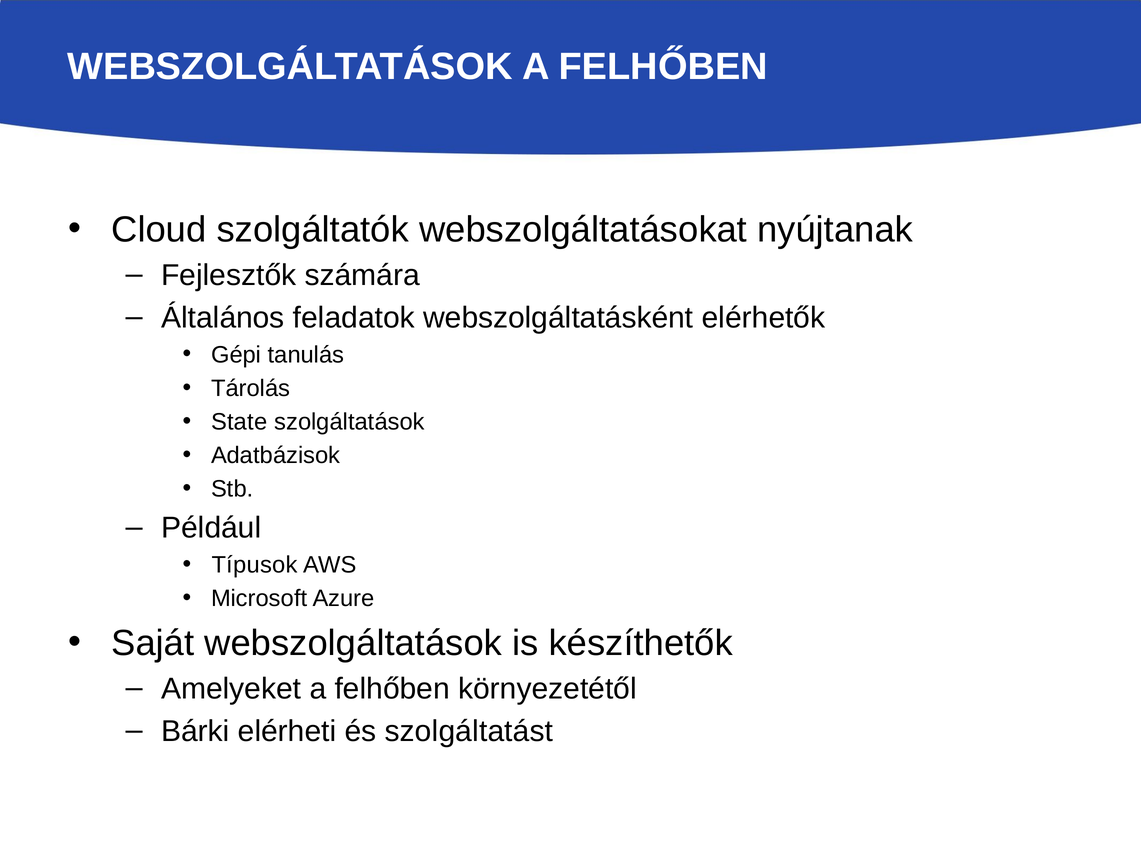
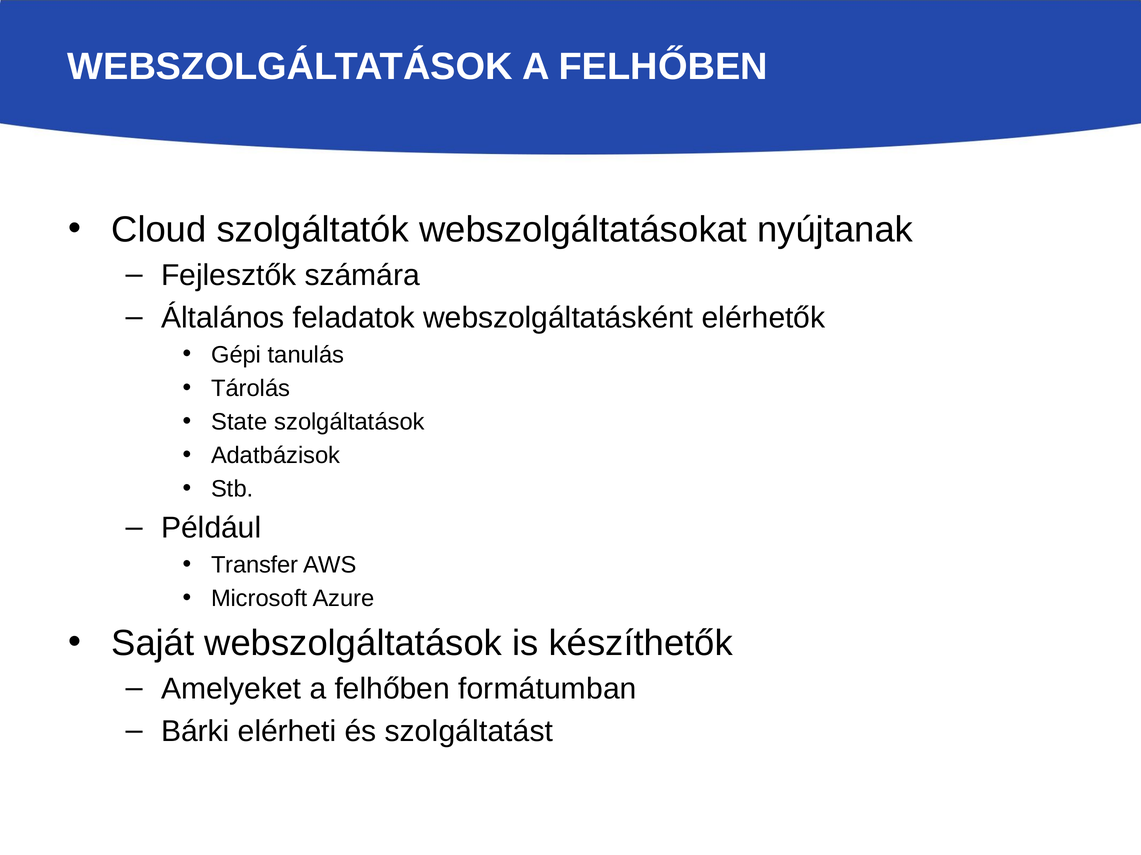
Típusok: Típusok -> Transfer
környezetétől: környezetétől -> formátumban
